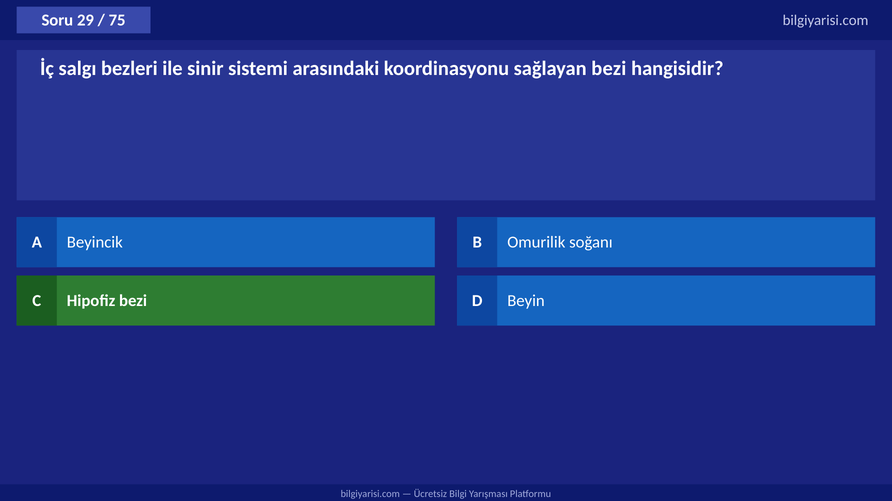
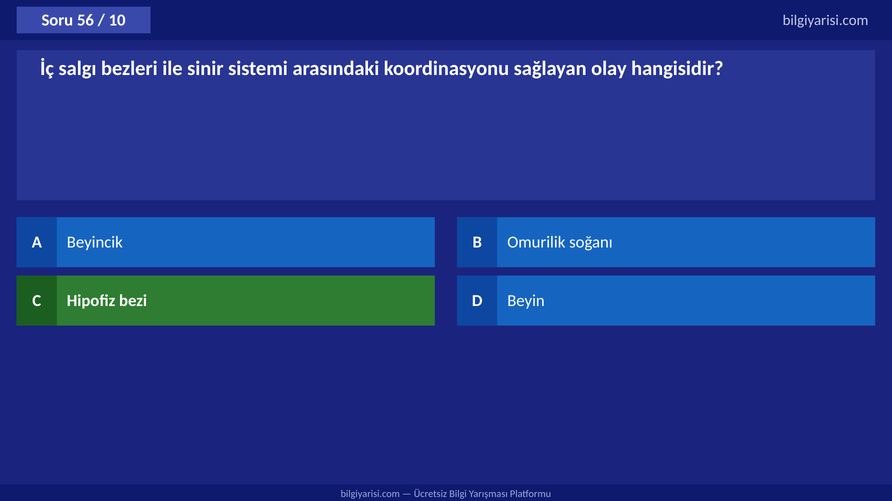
29: 29 -> 56
75: 75 -> 10
sağlayan bezi: bezi -> olay
